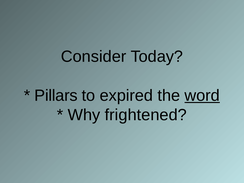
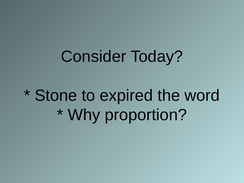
Pillars: Pillars -> Stone
word underline: present -> none
frightened: frightened -> proportion
